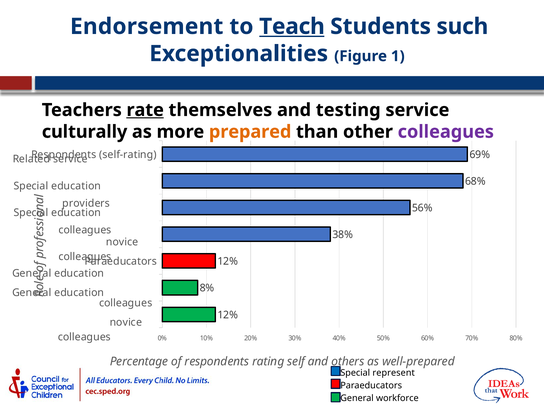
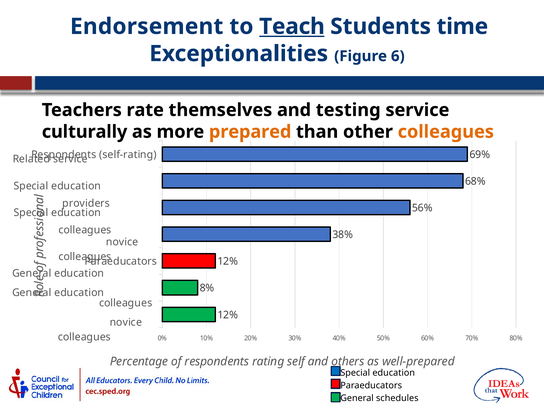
such: such -> time
1: 1 -> 6
rate underline: present -> none
colleagues at (446, 132) colour: purple -> orange
represent at (394, 373): represent -> education
workforce: workforce -> schedules
